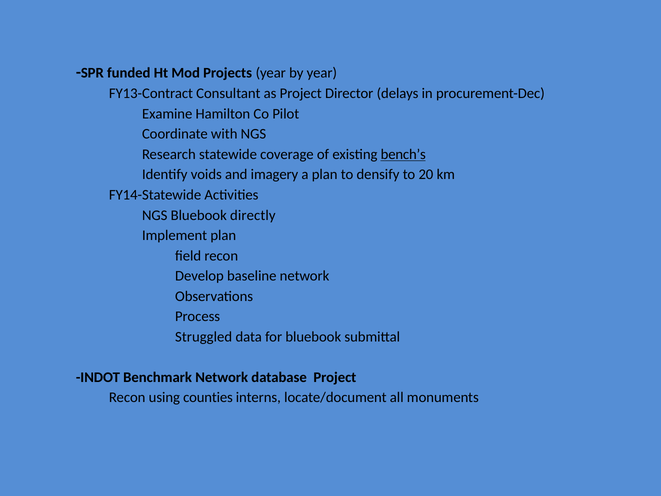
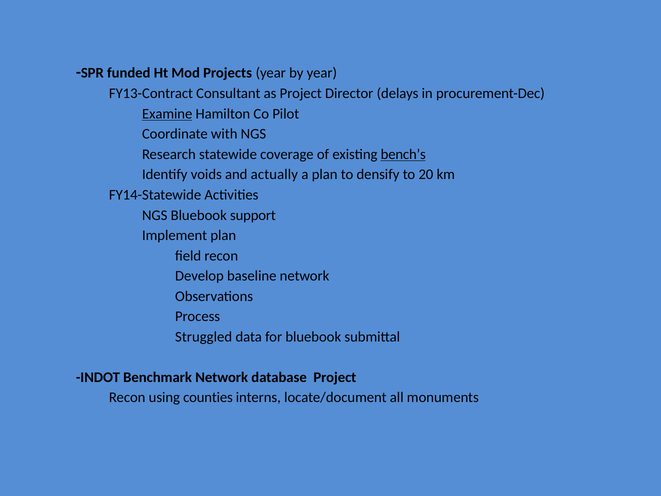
Examine underline: none -> present
imagery: imagery -> actually
directly: directly -> support
